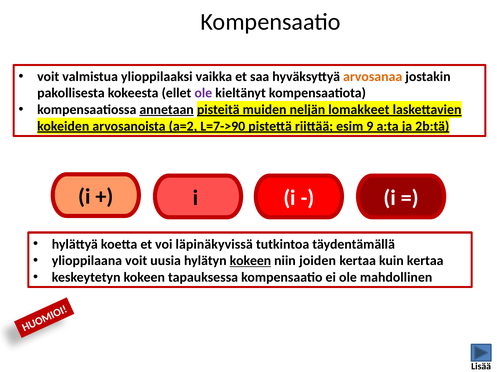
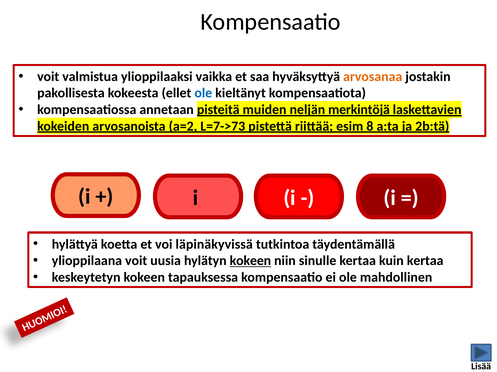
ole at (203, 93) colour: purple -> blue
annetaan underline: present -> none
lomakkeet: lomakkeet -> merkintöjä
L=7->90: L=7->90 -> L=7->73
9: 9 -> 8
joiden: joiden -> sinulle
